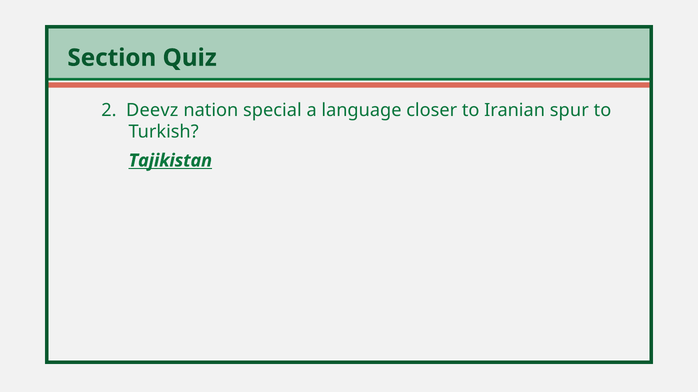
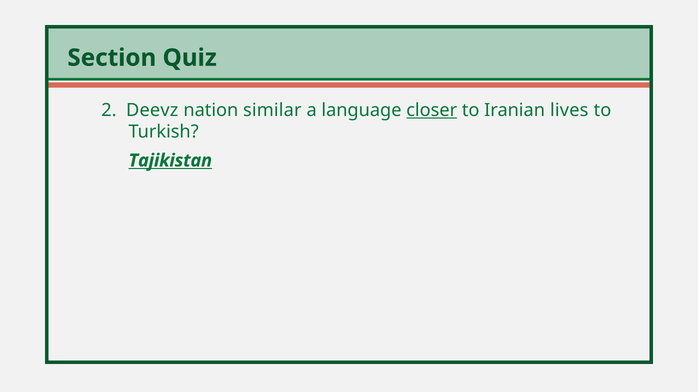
special: special -> similar
closer underline: none -> present
spur: spur -> lives
